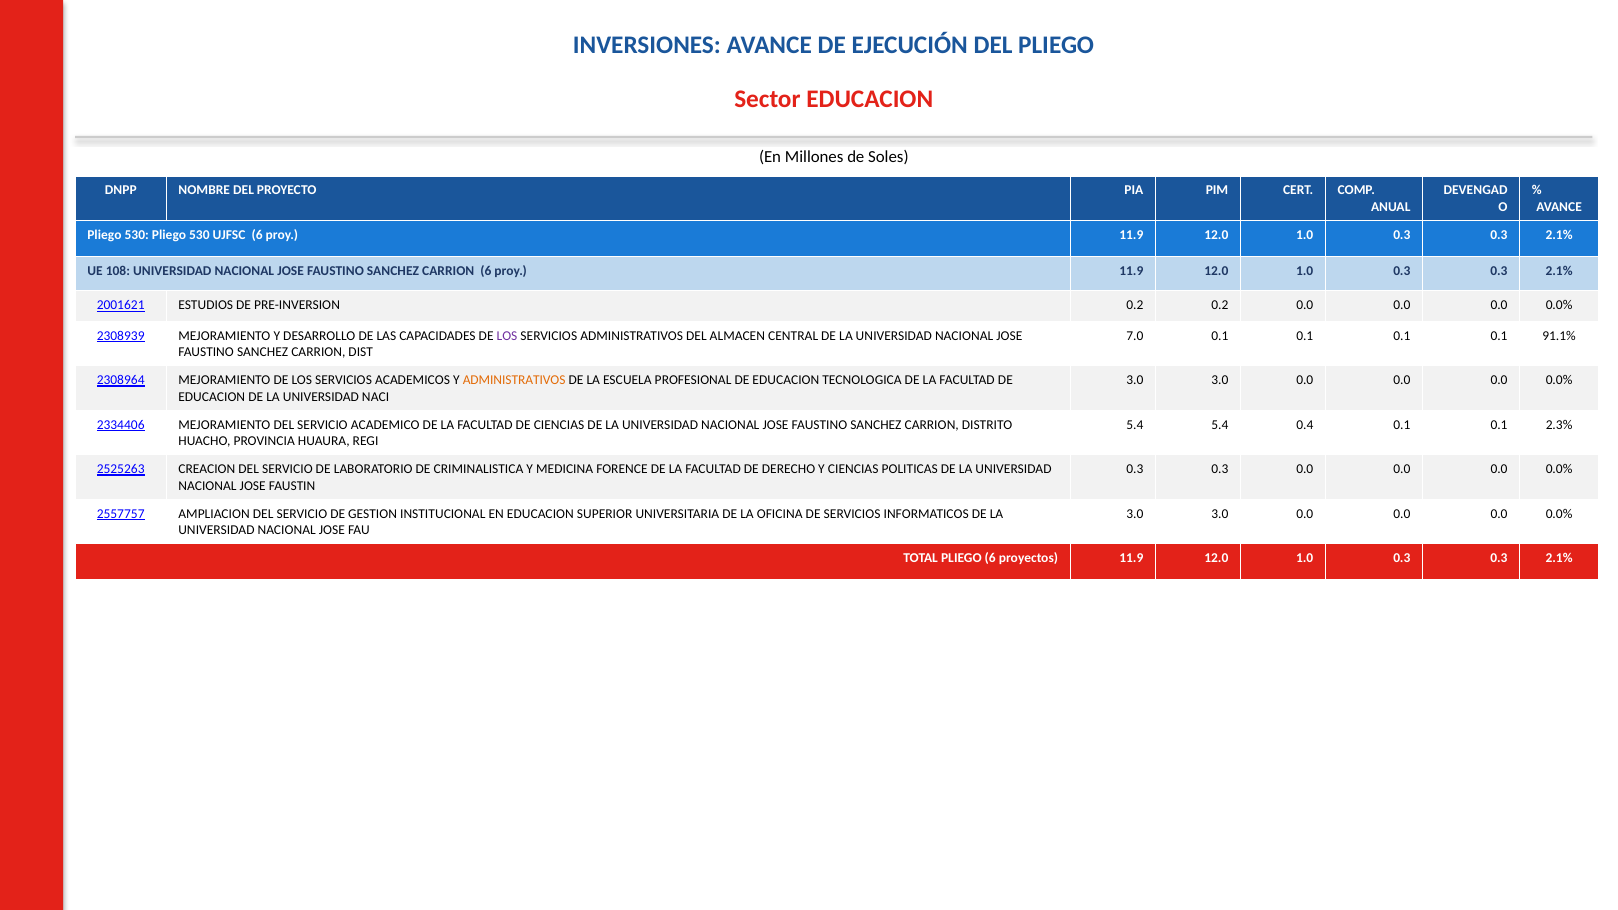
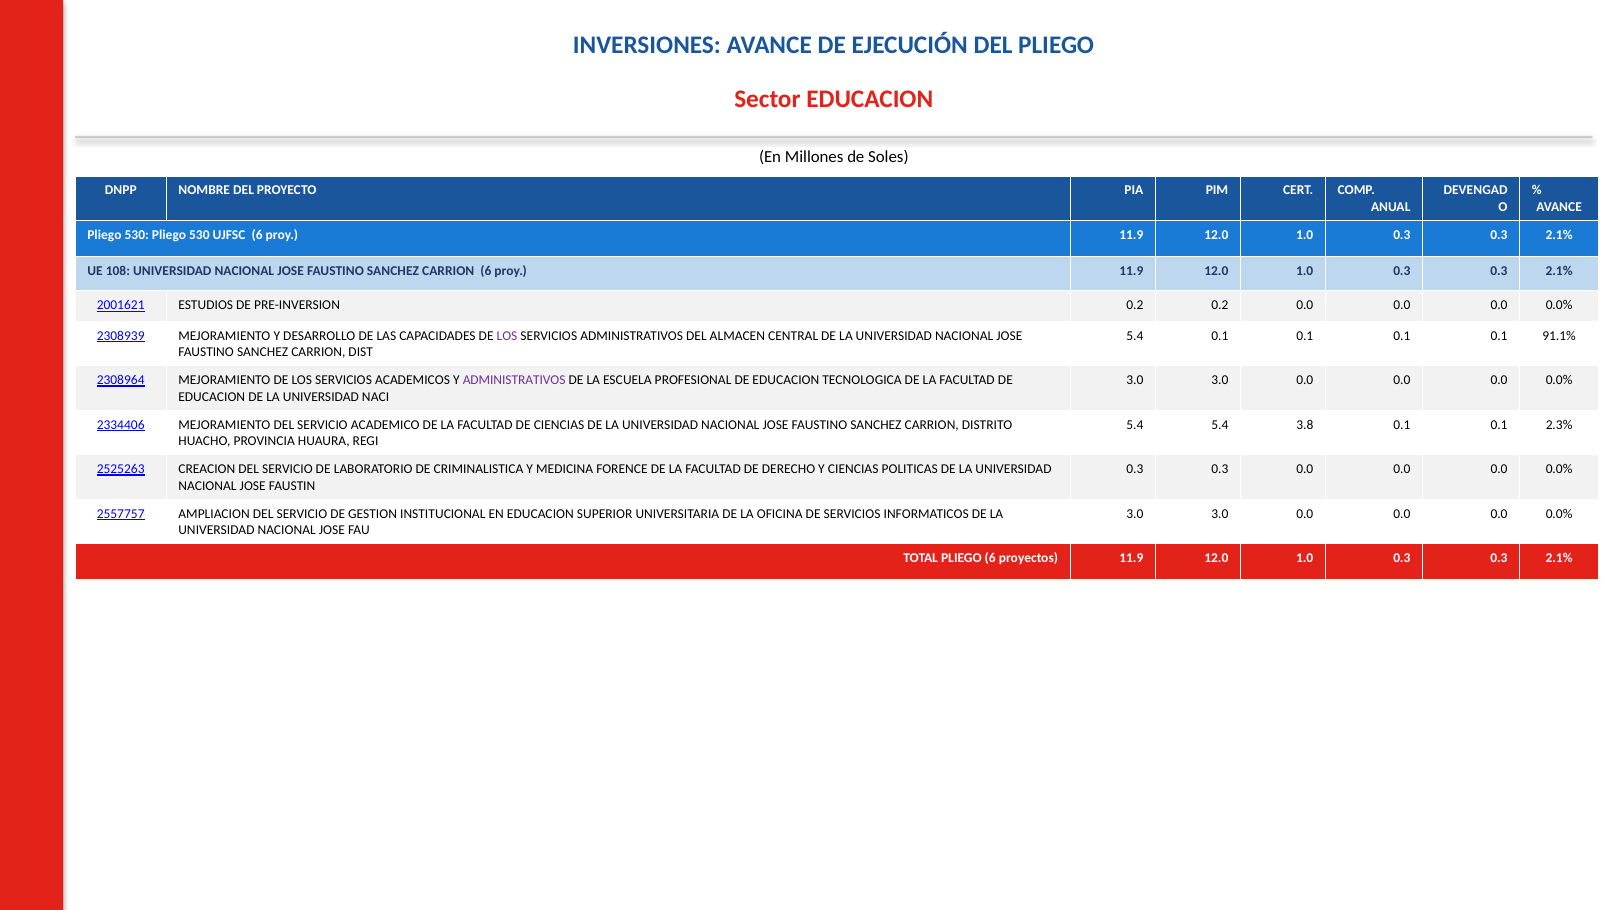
7.0 at (1135, 336): 7.0 -> 5.4
ADMINISTRATIVOS at (514, 380) colour: orange -> purple
0.4: 0.4 -> 3.8
